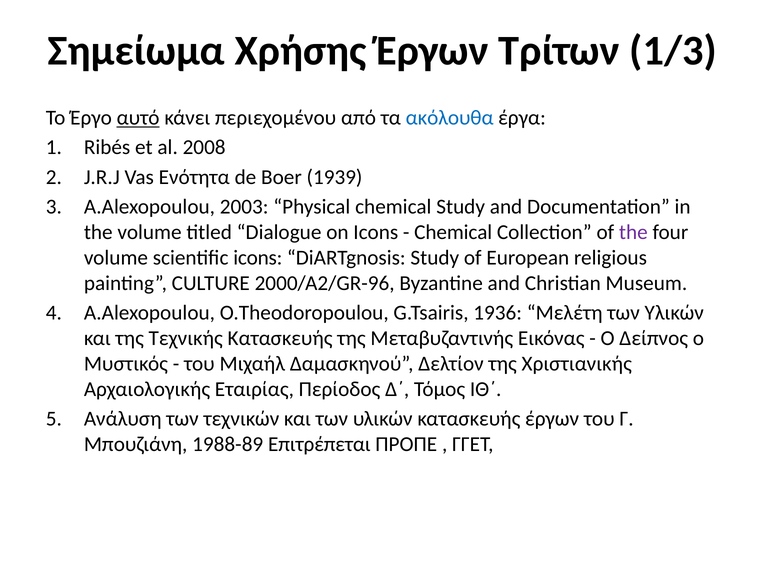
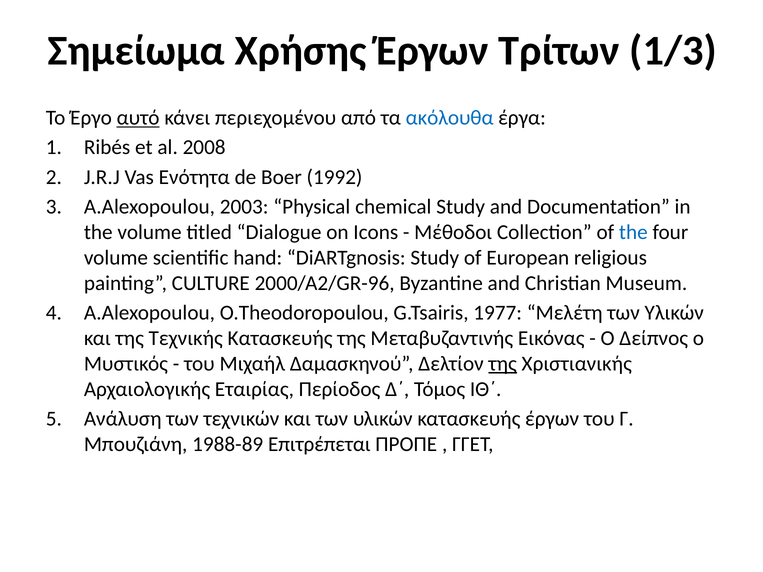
1939: 1939 -> 1992
Chemical at (453, 232): Chemical -> Μέθοδοι
the at (633, 232) colour: purple -> blue
scientific icons: icons -> hand
1936: 1936 -> 1977
της at (503, 364) underline: none -> present
